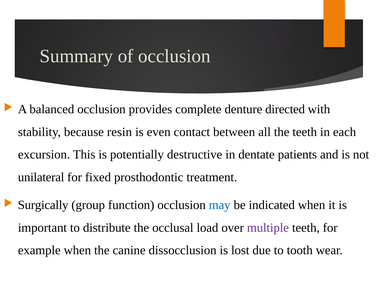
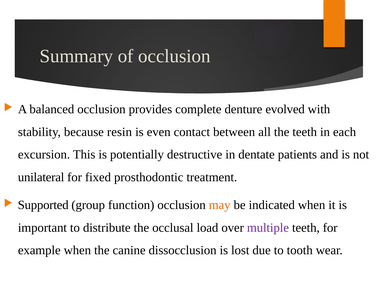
directed: directed -> evolved
Surgically: Surgically -> Supported
may colour: blue -> orange
